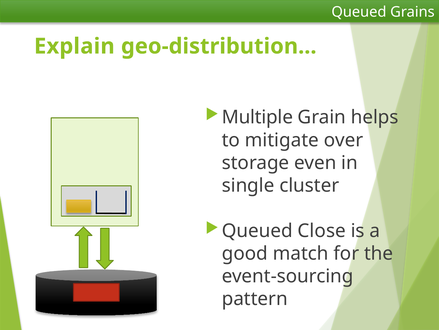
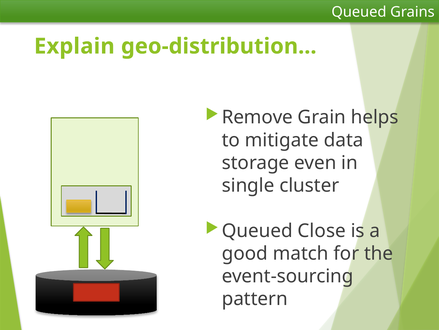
Multiple: Multiple -> Remove
over: over -> data
